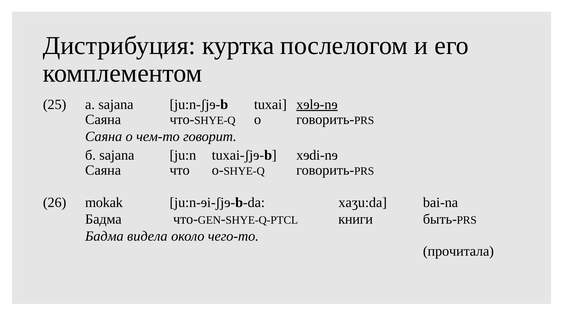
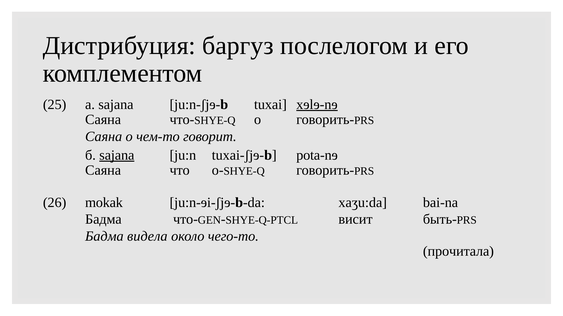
куртка: куртка -> баргуз
sajana at (117, 155) underline: none -> present
xɘdi-nɘ: xɘdi-nɘ -> pota-nɘ
книги: книги -> висит
